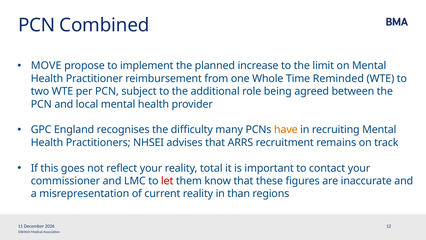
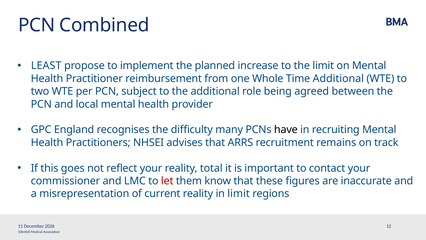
MOVE: MOVE -> LEAST
Time Reminded: Reminded -> Additional
have colour: orange -> black
in than: than -> limit
